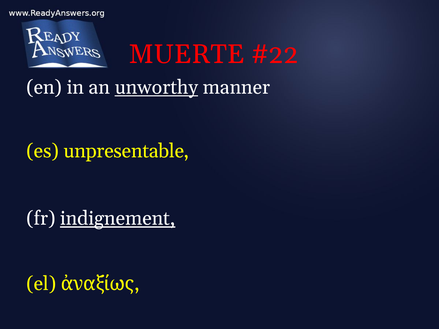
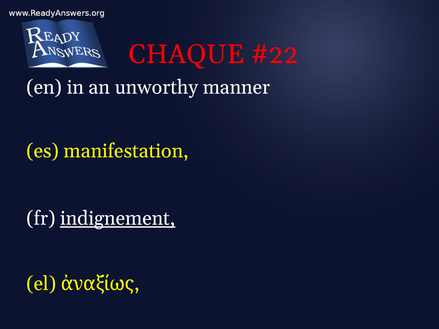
MUERTE: MUERTE -> CHAQUE
unworthy underline: present -> none
unpresentable: unpresentable -> manifestation
